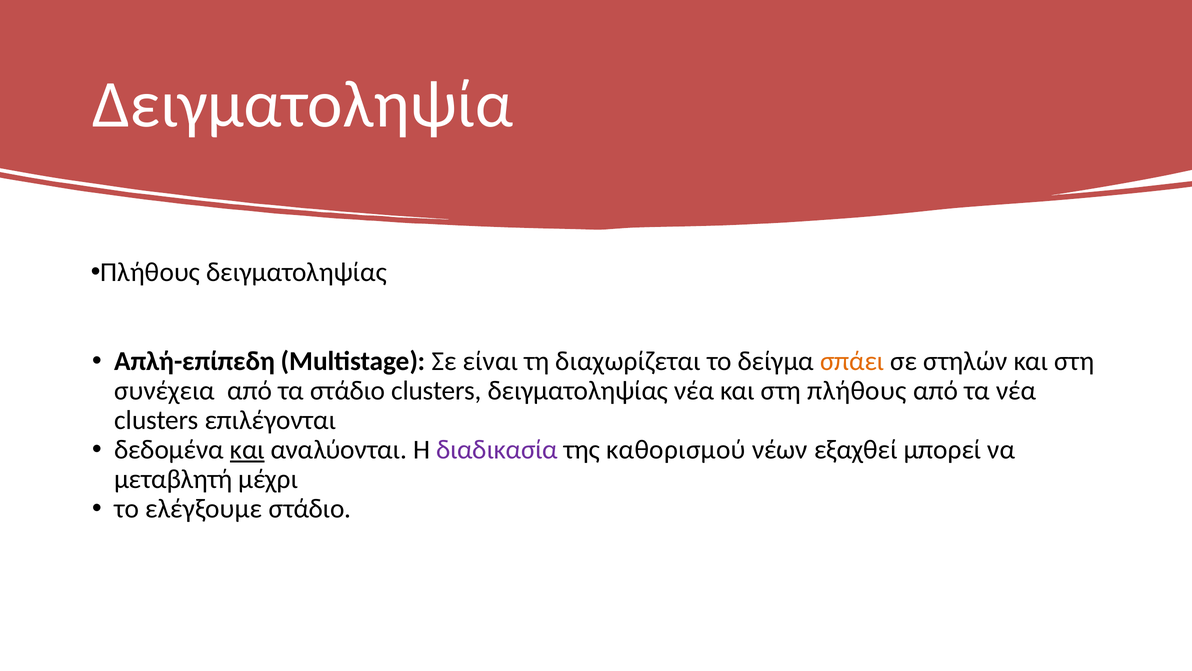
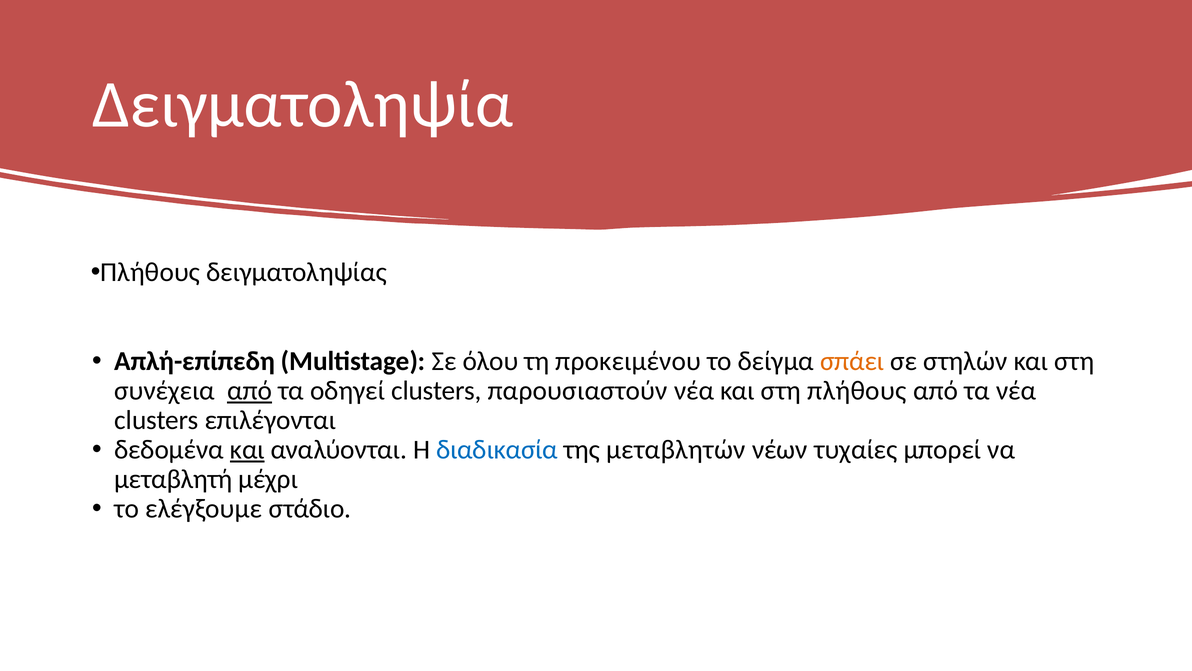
είναι: είναι -> όλου
διαχωρίζεται: διαχωρίζεται -> προκειμένου
από at (250, 390) underline: none -> present
τα στάδιο: στάδιο -> οδηγεί
clusters δειγματοληψίας: δειγματοληψίας -> παρουσιαστούν
διαδικασία colour: purple -> blue
καθορισμού: καθορισμού -> μεταβλητών
εξαχθεί: εξαχθεί -> τυχαίες
